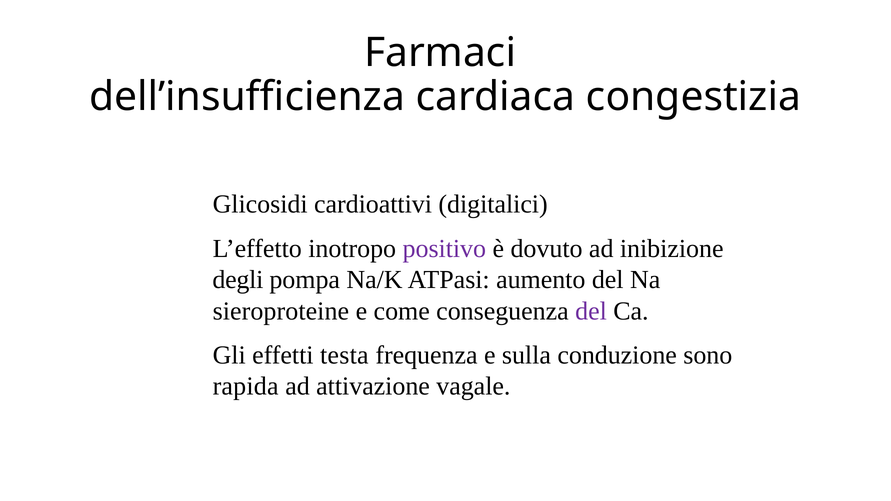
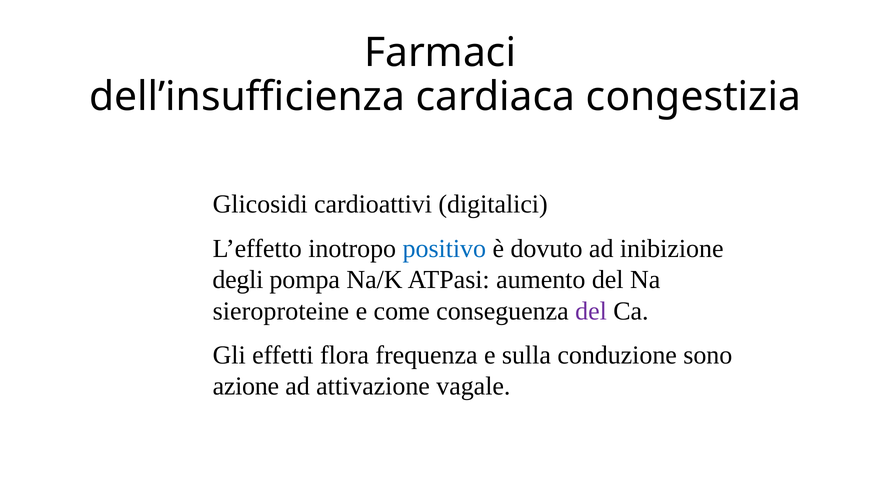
positivo colour: purple -> blue
testa: testa -> flora
rapida: rapida -> azione
